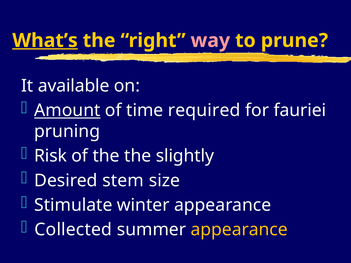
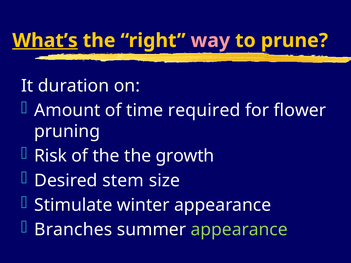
available: available -> duration
Amount underline: present -> none
fauriei: fauriei -> flower
slightly: slightly -> growth
Collected: Collected -> Branches
appearance at (239, 230) colour: yellow -> light green
